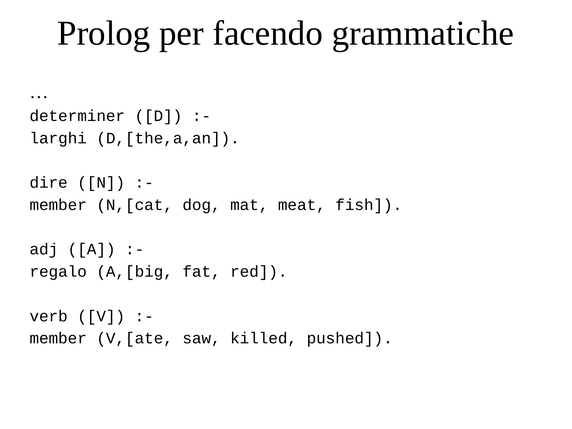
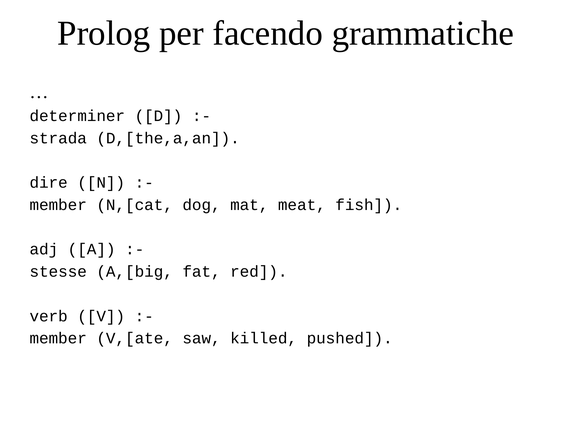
larghi: larghi -> strada
regalo: regalo -> stesse
